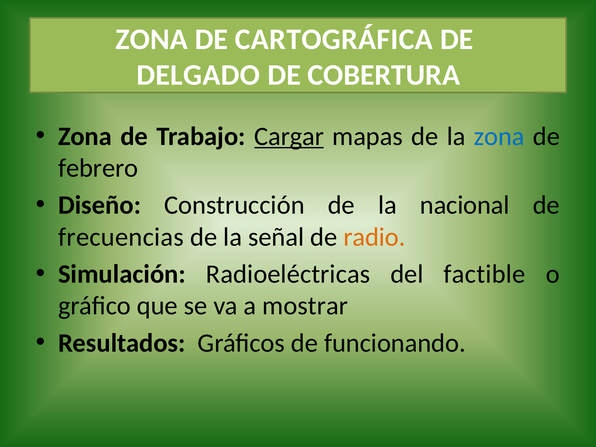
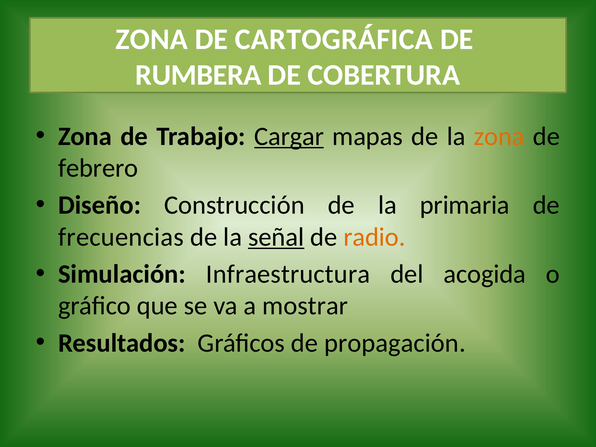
DELGADO: DELGADO -> RUMBERA
zona at (499, 136) colour: blue -> orange
nacional: nacional -> primaria
señal underline: none -> present
Radioeléctricas: Radioeléctricas -> Infraestructura
factible: factible -> acogida
funcionando: funcionando -> propagación
